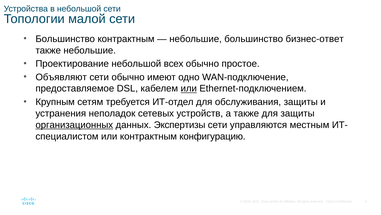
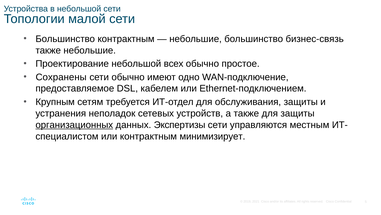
бизнес-ответ: бизнес-ответ -> бизнес-связь
Объявляют: Объявляют -> Сохранены
или at (189, 88) underline: present -> none
конфигурацию: конфигурацию -> минимизирует
